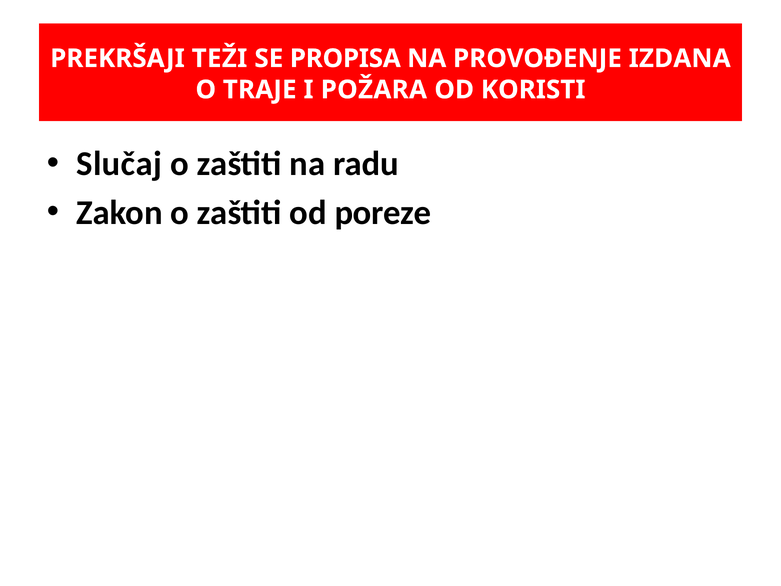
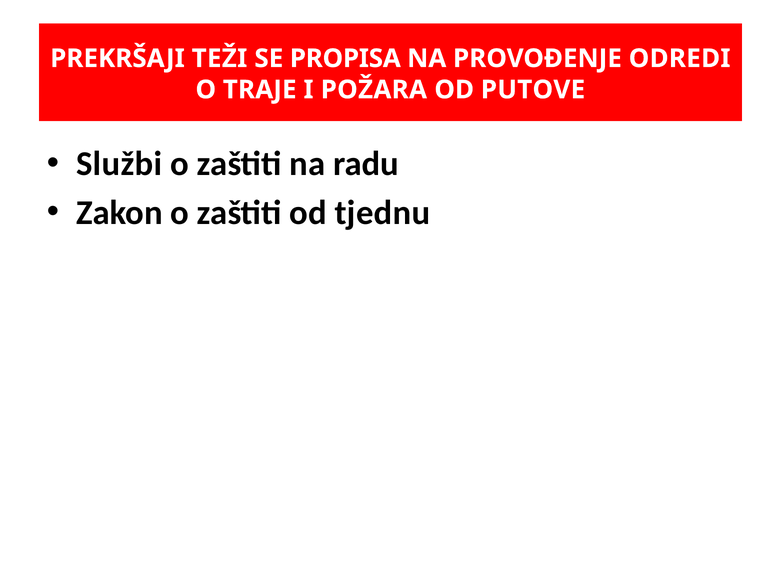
IZDANA: IZDANA -> ODREDI
KORISTI: KORISTI -> PUTOVE
Slučaj: Slučaj -> Službi
poreze: poreze -> tjednu
